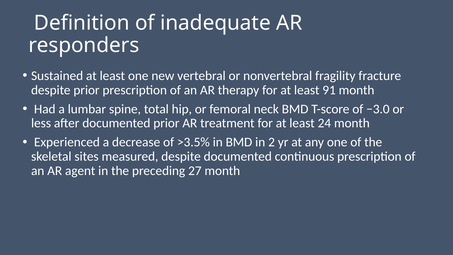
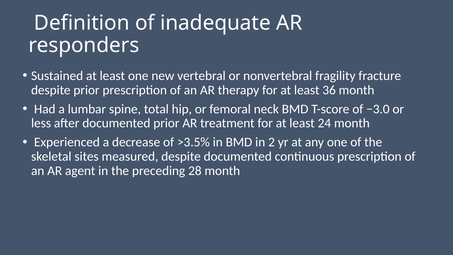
91: 91 -> 36
27: 27 -> 28
